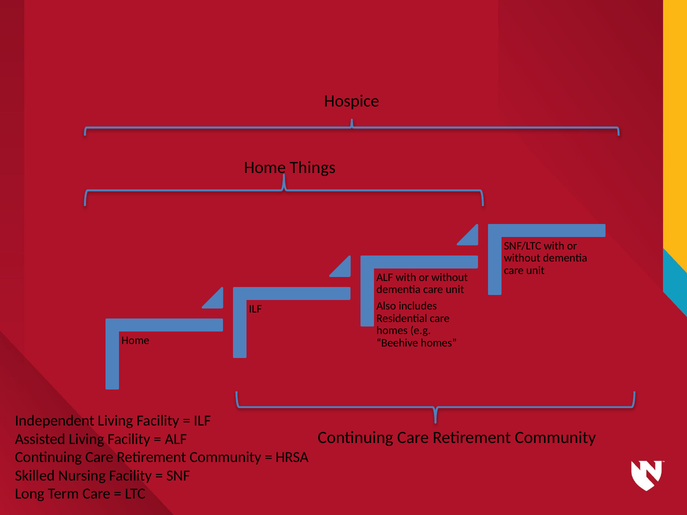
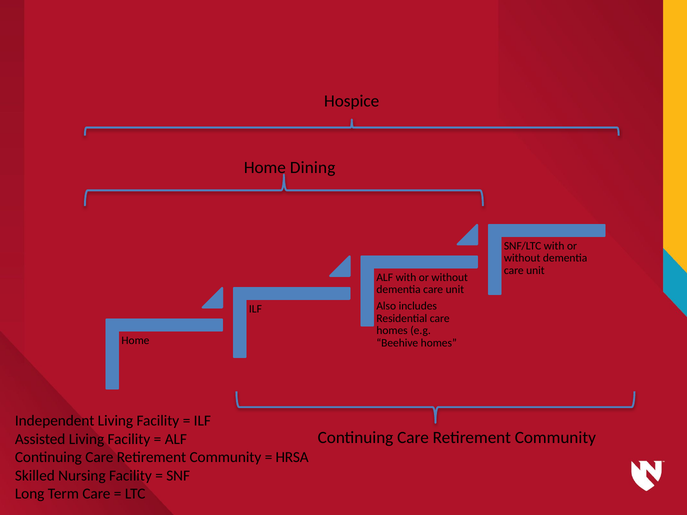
Things: Things -> Dining
